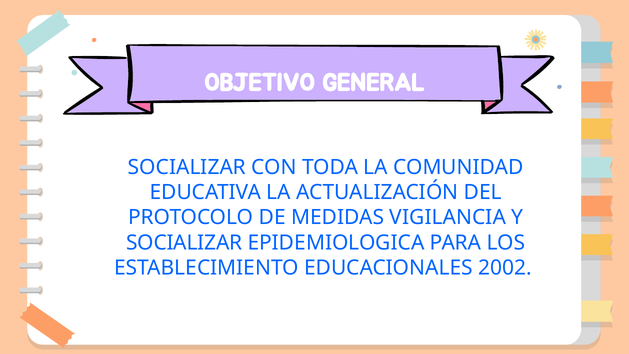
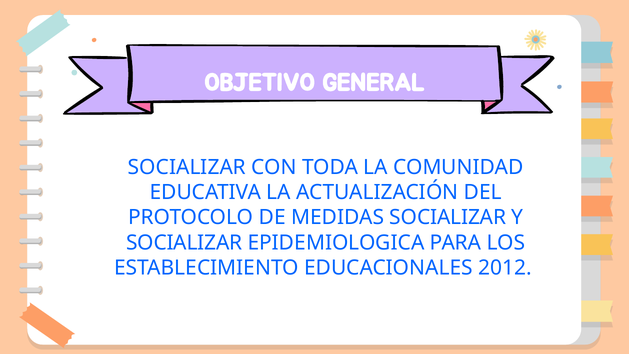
MEDIDAS VIGILANCIA: VIGILANCIA -> SOCIALIZAR
2002: 2002 -> 2012
